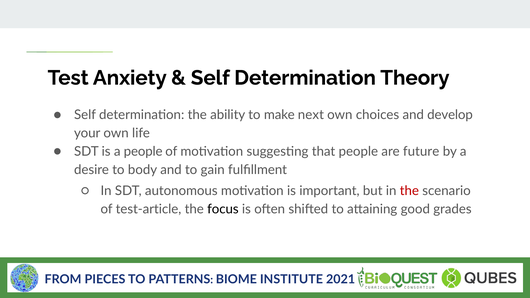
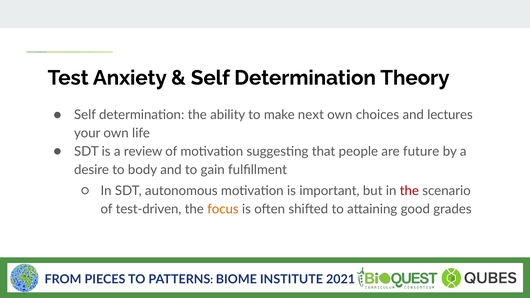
develop: develop -> lectures
a people: people -> review
test-article: test-article -> test-driven
focus colour: black -> orange
